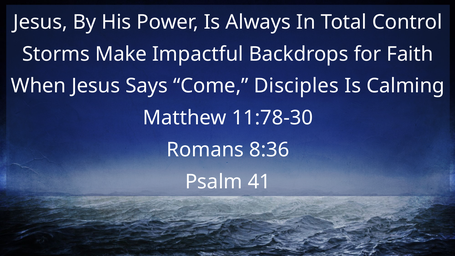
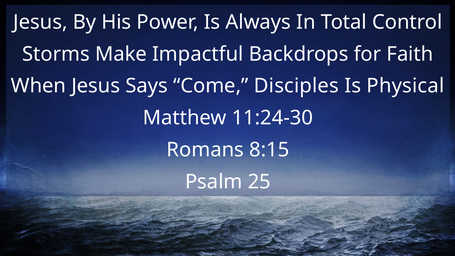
Calming: Calming -> Physical
11:78-30: 11:78-30 -> 11:24-30
8:36: 8:36 -> 8:15
41: 41 -> 25
